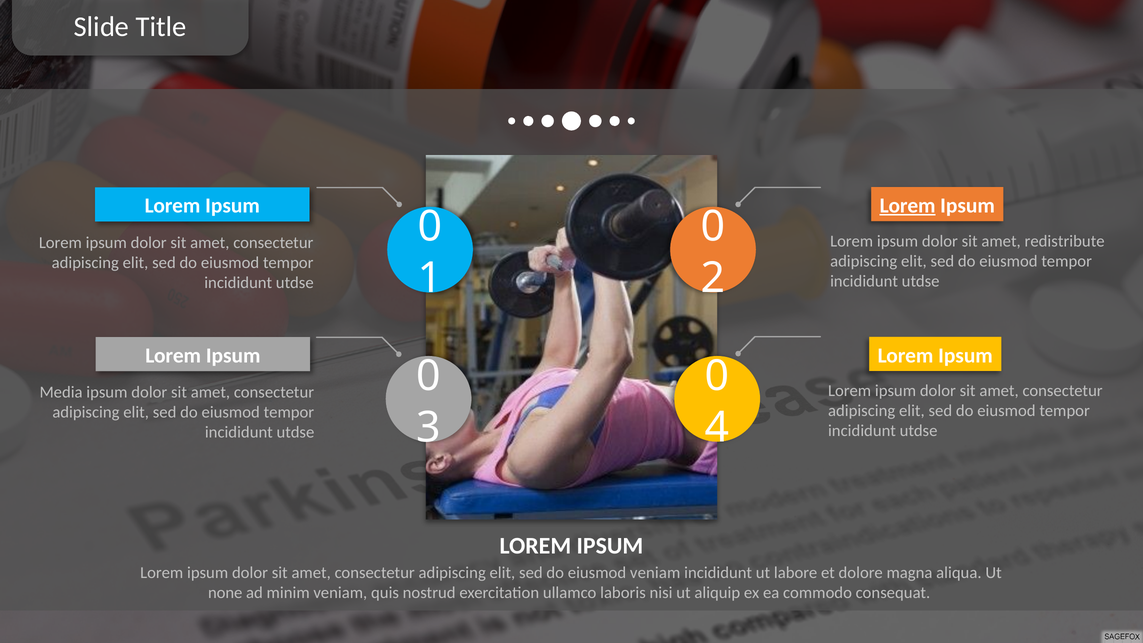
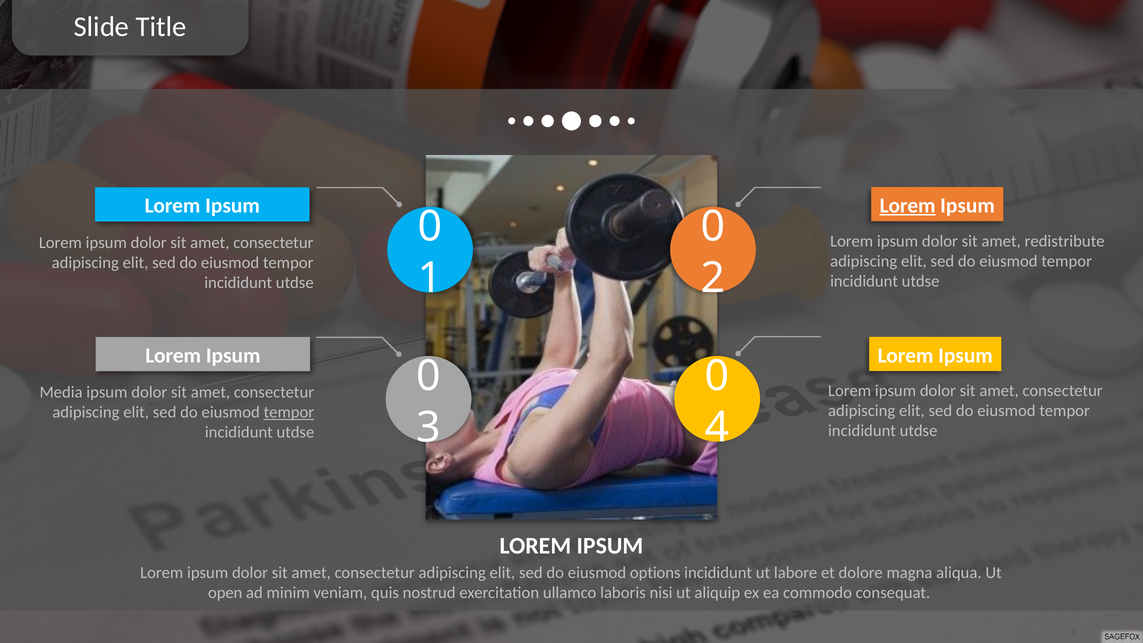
tempor at (289, 412) underline: none -> present
eiusmod veniam: veniam -> options
none: none -> open
